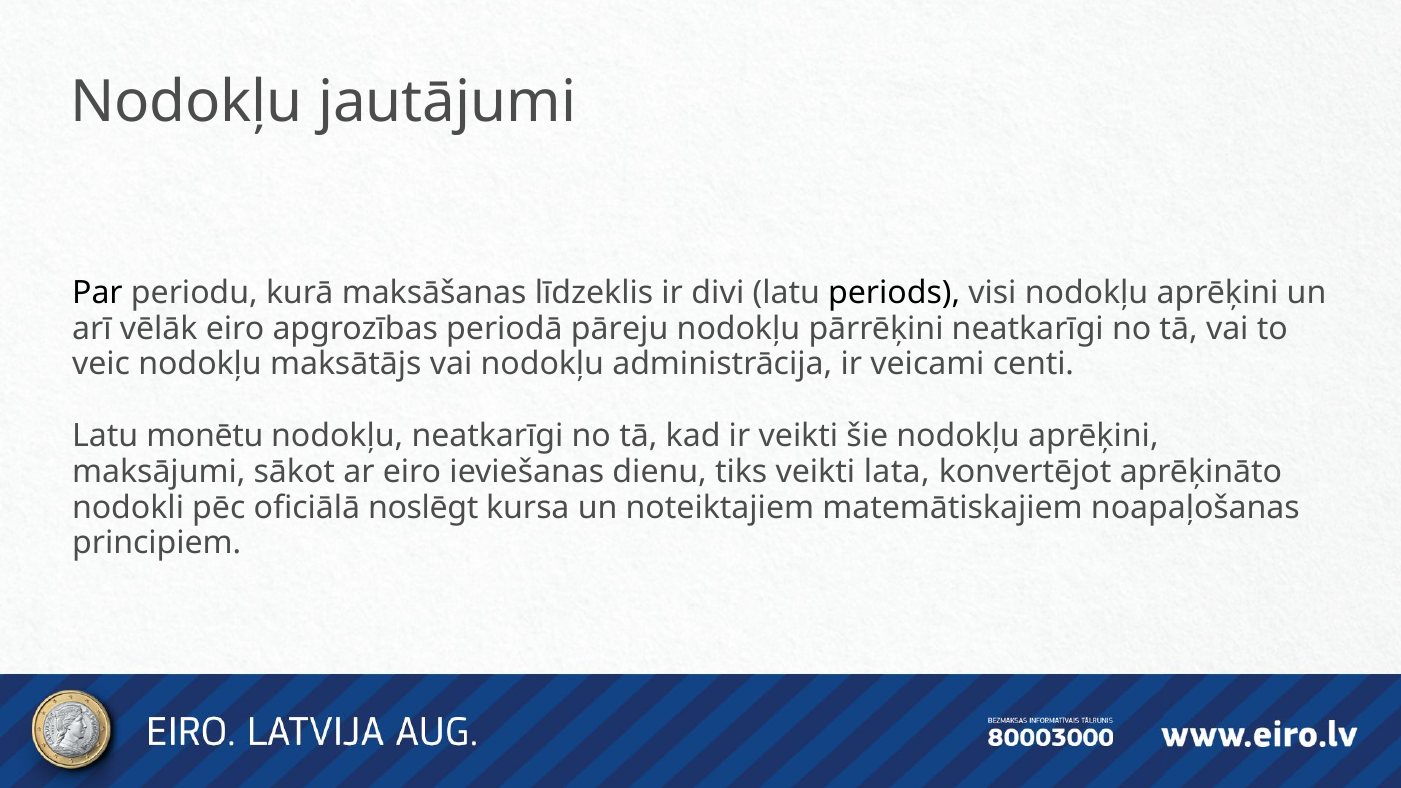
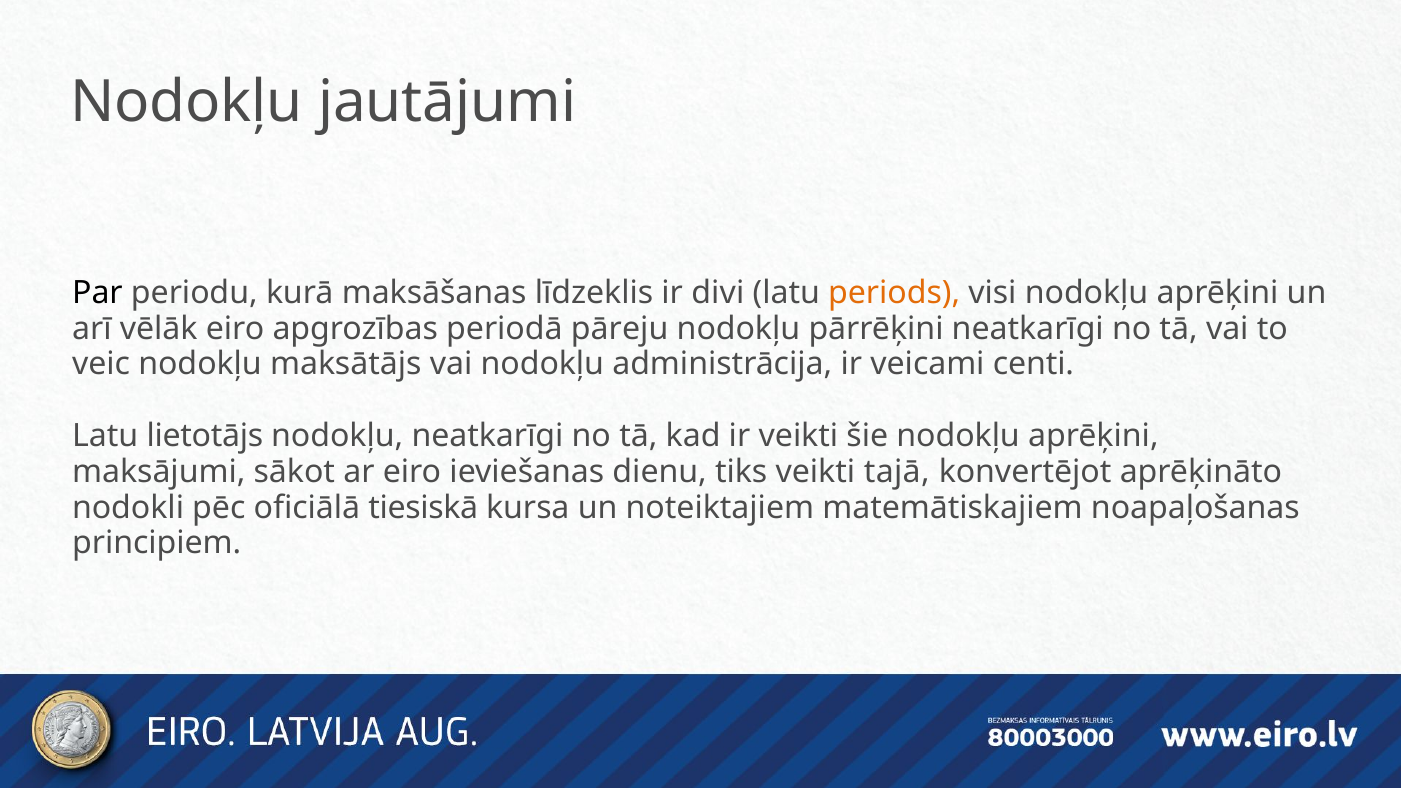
periods colour: black -> orange
monētu: monētu -> lietotājs
lata: lata -> tajā
noslēgt: noslēgt -> tiesiskā
